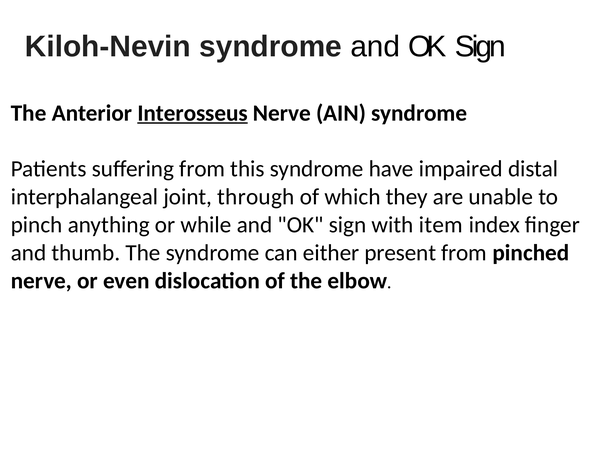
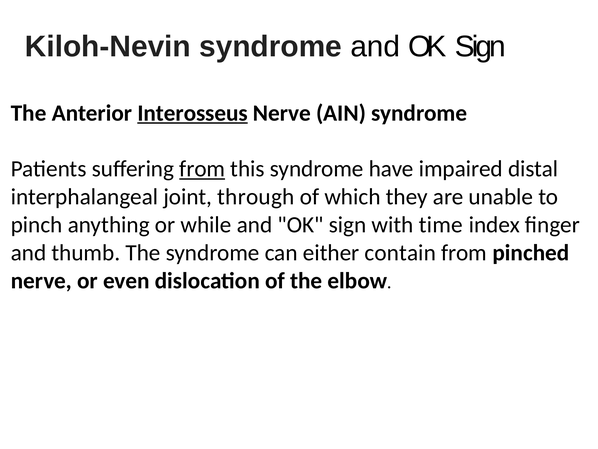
from at (202, 169) underline: none -> present
item: item -> time
present: present -> contain
